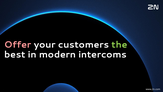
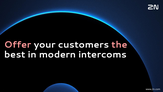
the colour: light green -> pink
